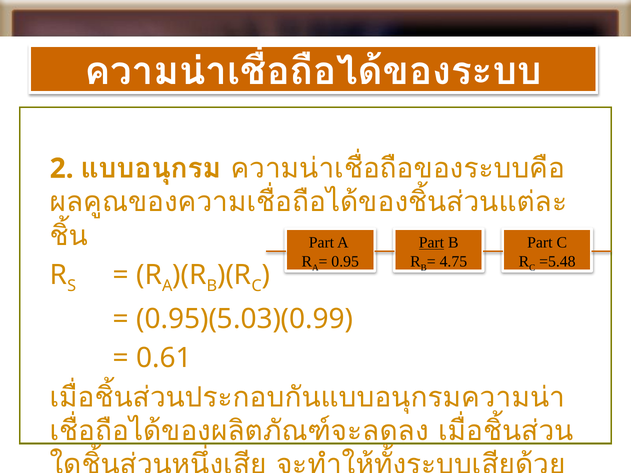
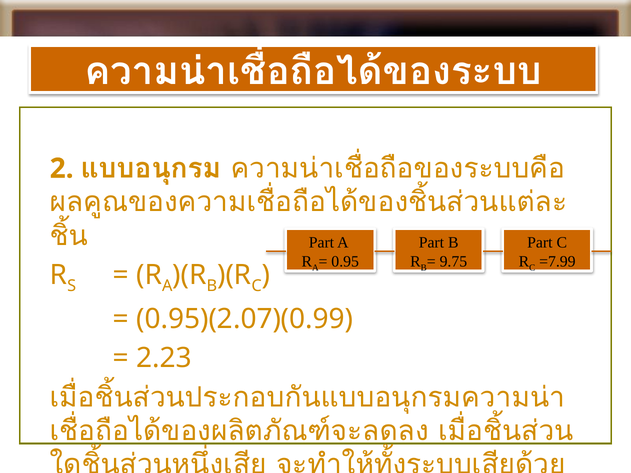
Part at (431, 243) underline: present -> none
4.75: 4.75 -> 9.75
=5.48: =5.48 -> =7.99
0.95)(5.03)(0.99: 0.95)(5.03)(0.99 -> 0.95)(2.07)(0.99
0.61: 0.61 -> 2.23
